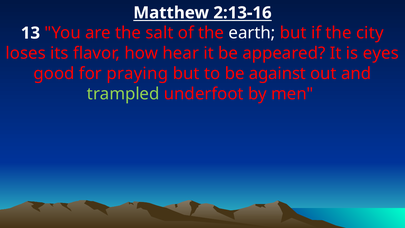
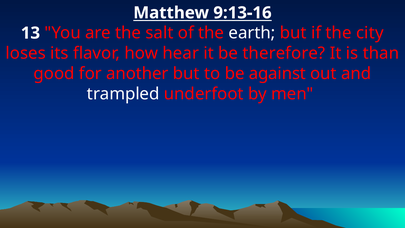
2:13-16: 2:13-16 -> 9:13-16
appeared: appeared -> therefore
eyes: eyes -> than
praying: praying -> another
trampled colour: light green -> white
